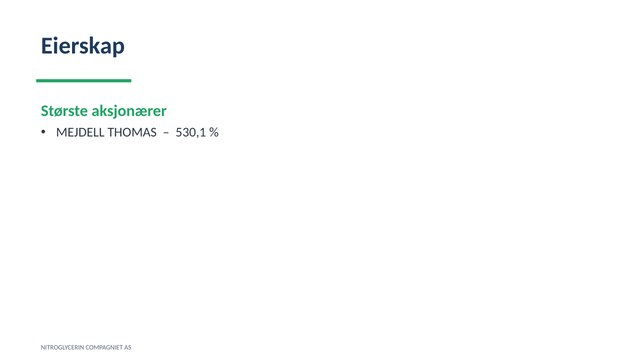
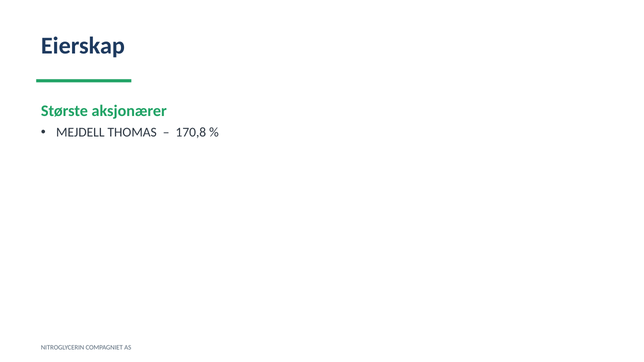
530,1: 530,1 -> 170,8
